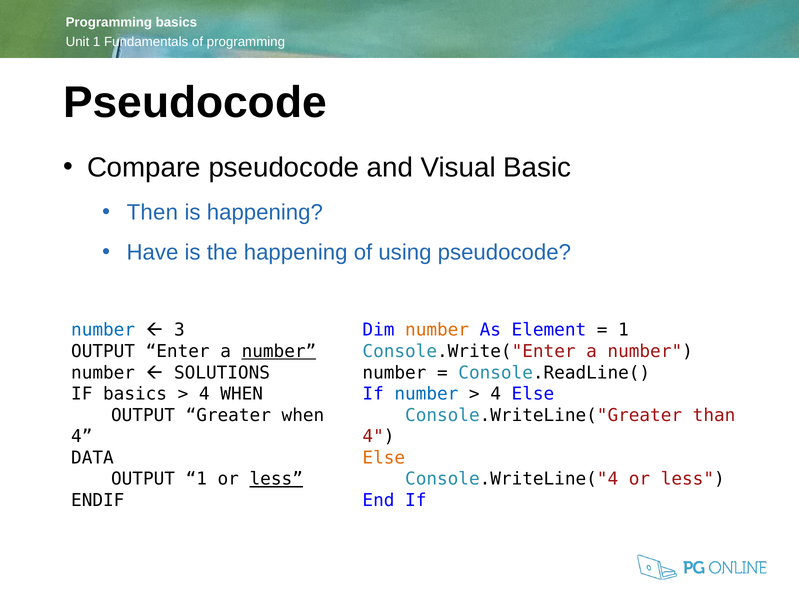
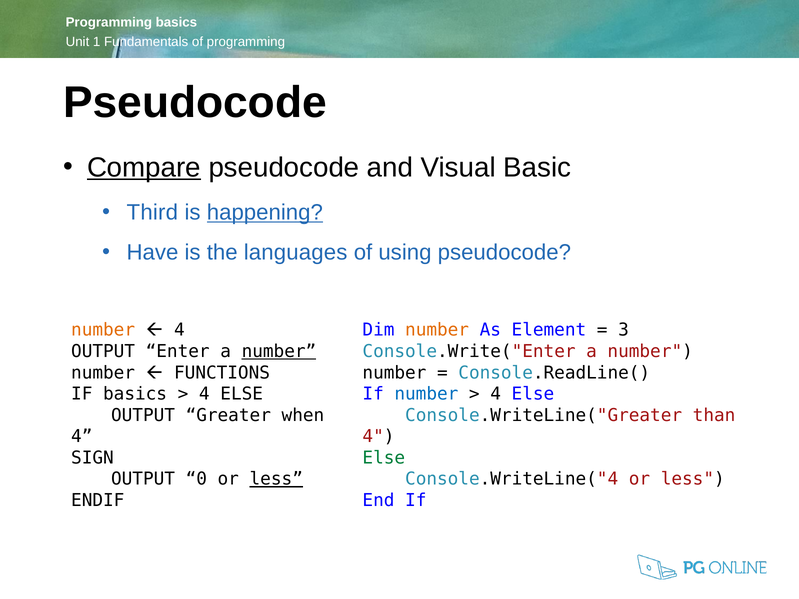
Compare underline: none -> present
Then: Then -> Third
happening at (265, 213) underline: none -> present
the happening: happening -> languages
number at (103, 330) colour: blue -> orange
3 at (179, 330): 3 -> 4
1 at (623, 330): 1 -> 3
SOLUTIONS: SOLUTIONS -> FUNCTIONS
WHEN at (242, 394): WHEN -> ELSE
DATA: DATA -> SIGN
Else at (384, 458) colour: orange -> green
OUTPUT 1: 1 -> 0
